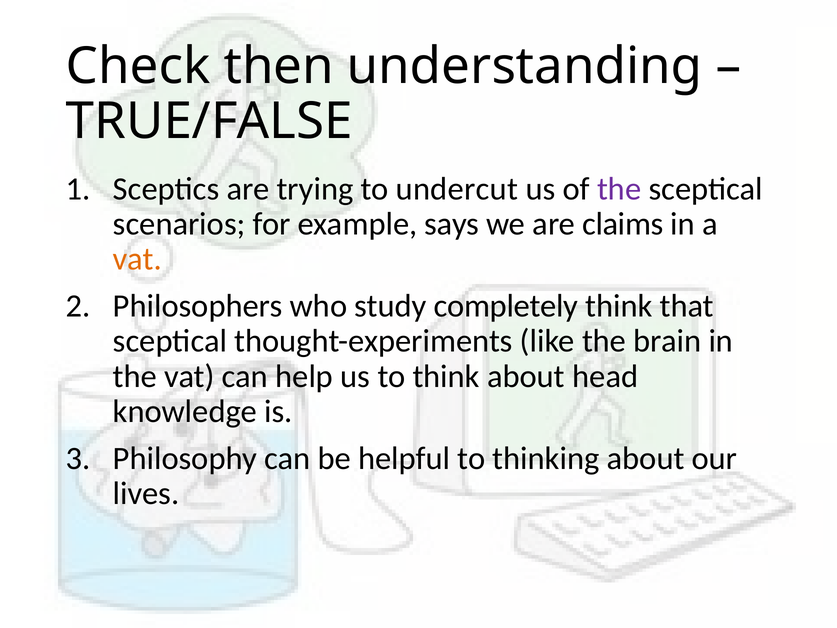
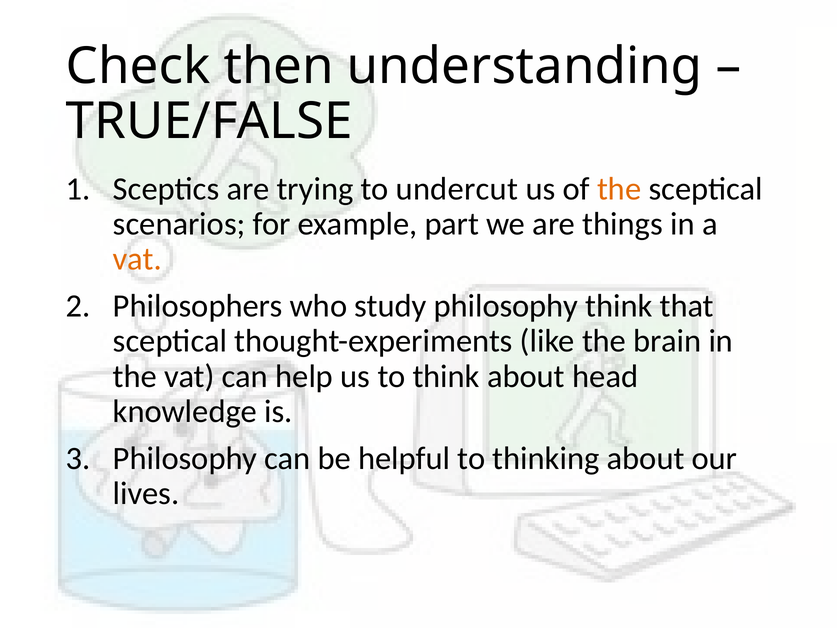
the at (619, 189) colour: purple -> orange
says: says -> part
claims: claims -> things
study completely: completely -> philosophy
